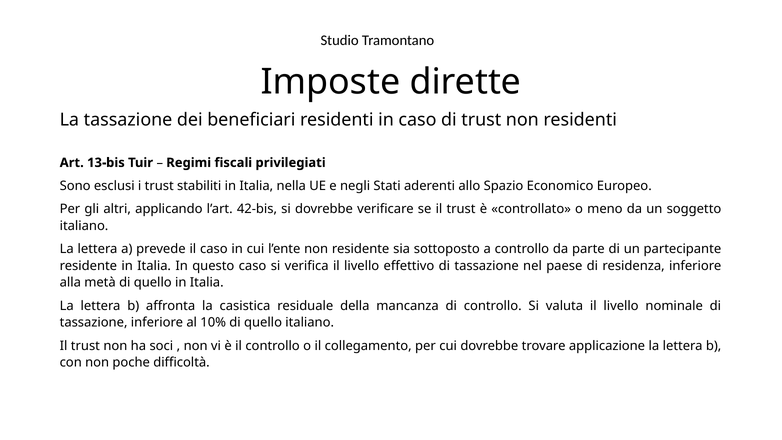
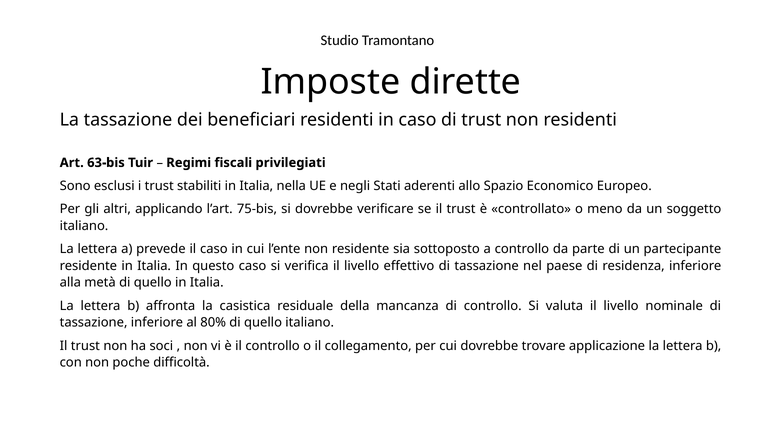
13-bis: 13-bis -> 63-bis
42-bis: 42-bis -> 75-bis
10%: 10% -> 80%
